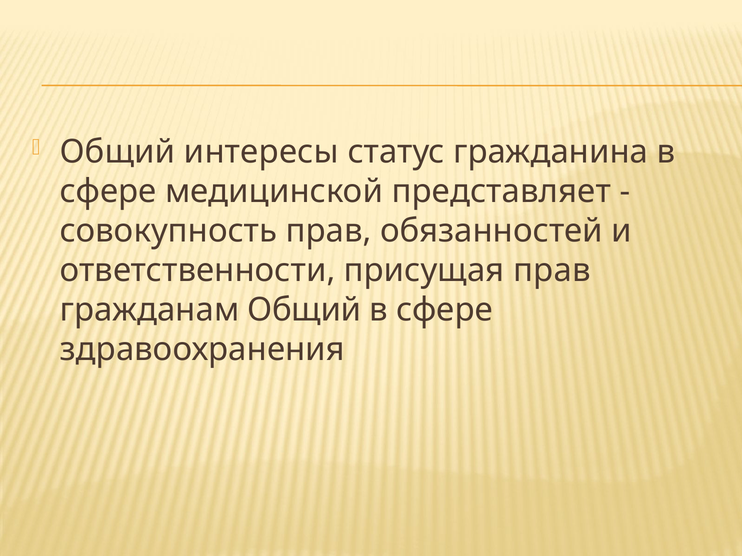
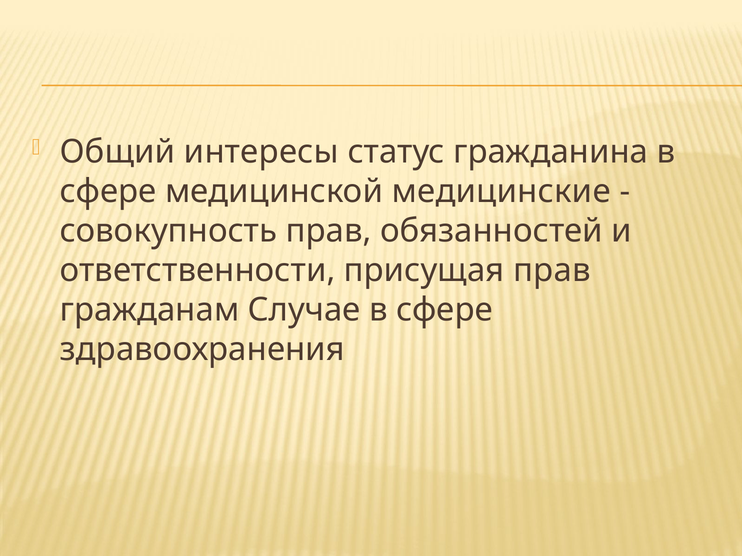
представляет: представляет -> медицинские
гражданам Общий: Общий -> Случае
